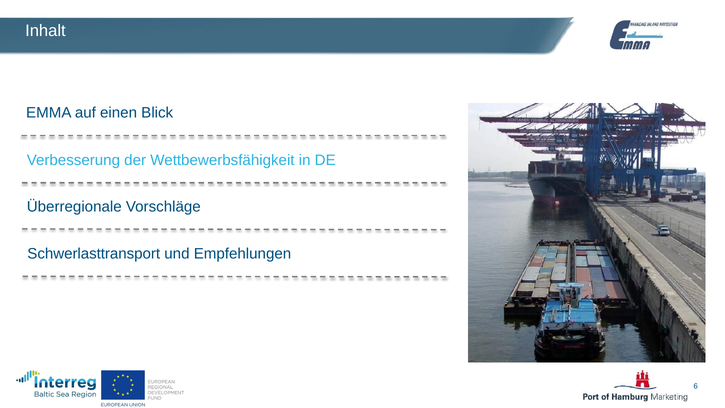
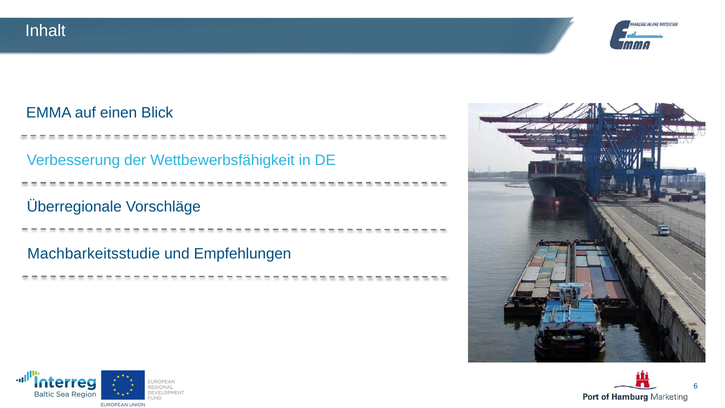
Schwerlasttransport: Schwerlasttransport -> Machbarkeitsstudie
